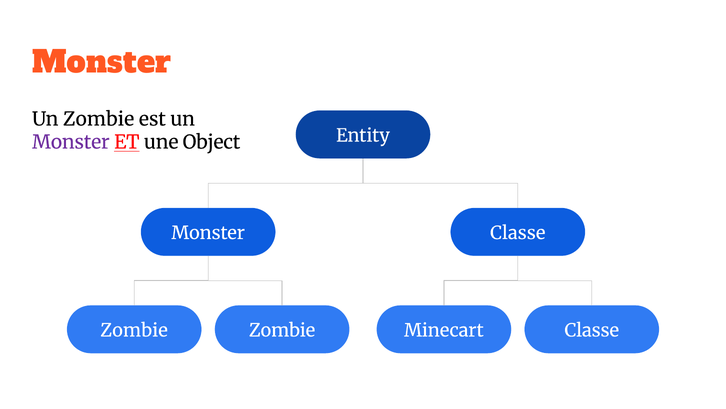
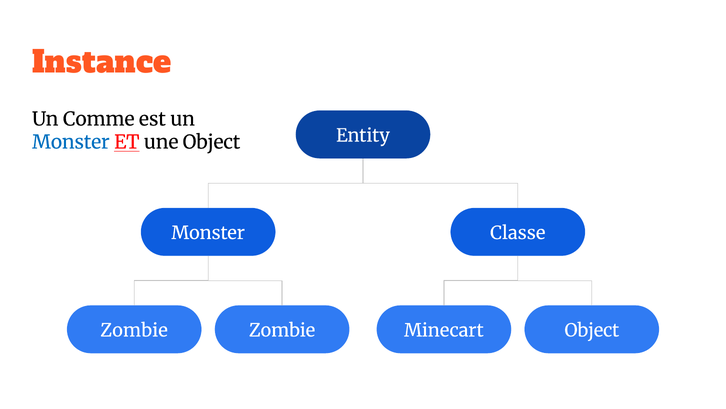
Monster at (102, 63): Monster -> Instance
Un Zombie: Zombie -> Comme
Monster at (71, 142) colour: purple -> blue
Minecart Classe: Classe -> Object
